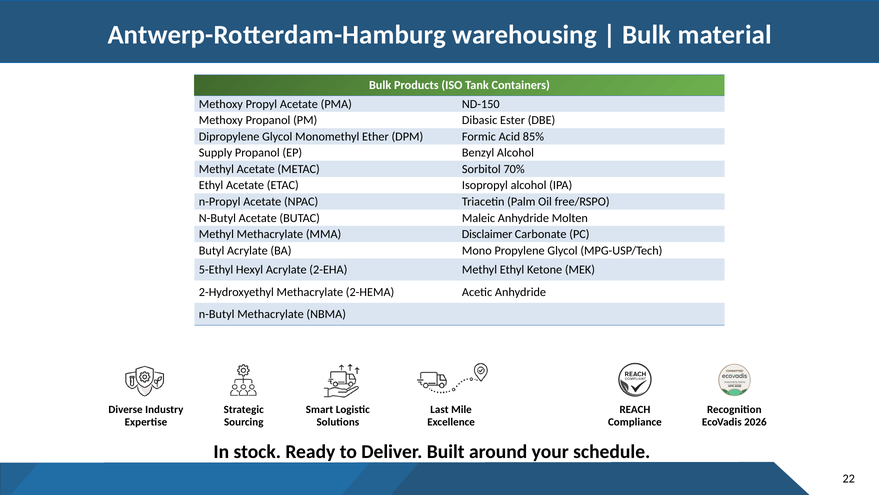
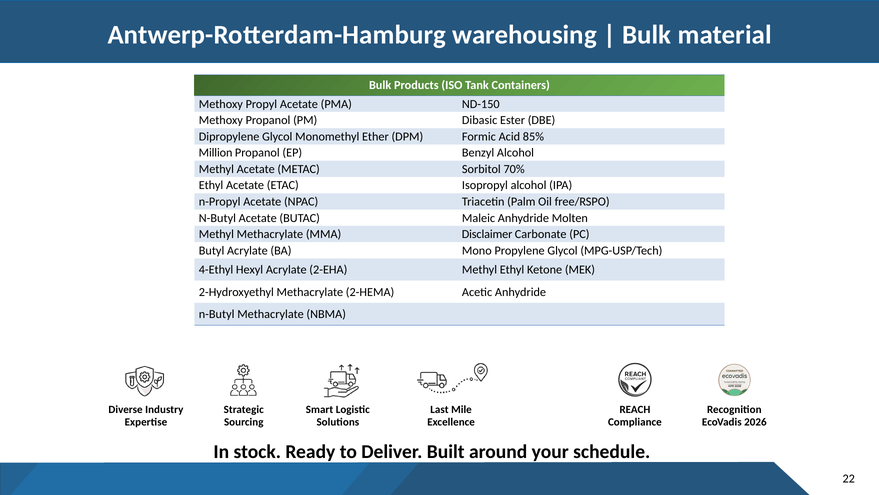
Supply: Supply -> Million
5-Ethyl: 5-Ethyl -> 4-Ethyl
